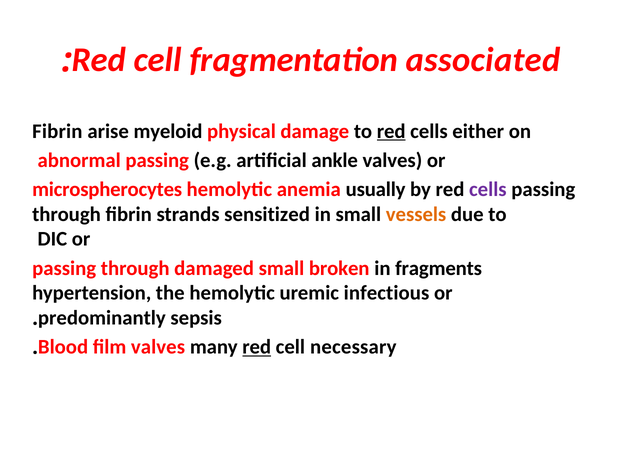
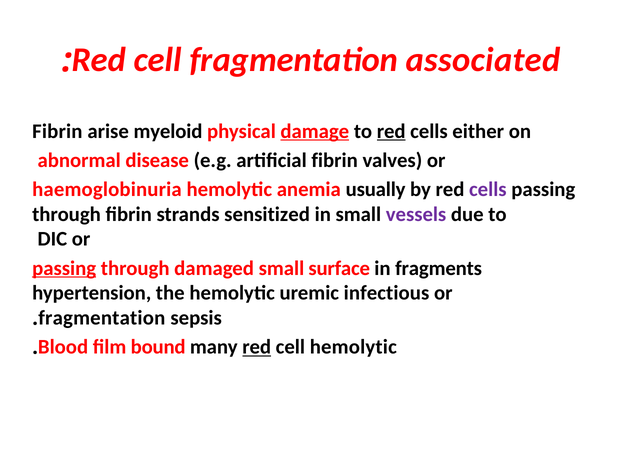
damage underline: none -> present
abnormal passing: passing -> disease
artificial ankle: ankle -> fibrin
microspherocytes: microspherocytes -> haemoglobinuria
vessels colour: orange -> purple
passing at (64, 268) underline: none -> present
broken: broken -> surface
predominantly at (102, 318): predominantly -> fragmentation
film valves: valves -> bound
cell necessary: necessary -> hemolytic
